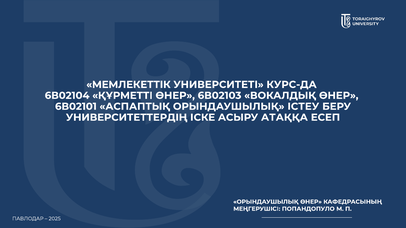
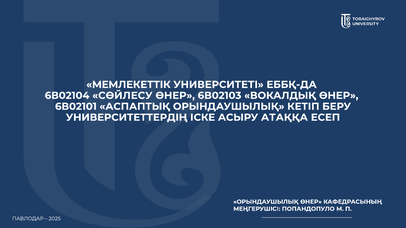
КУРС-ДА: КУРС-ДА -> ЕББҚ-ДА
ҚҰРМЕТТІ: ҚҰРМЕТТІ -> СӨЙЛЕСУ
ІСТЕУ: ІСТЕУ -> КЕТІП
